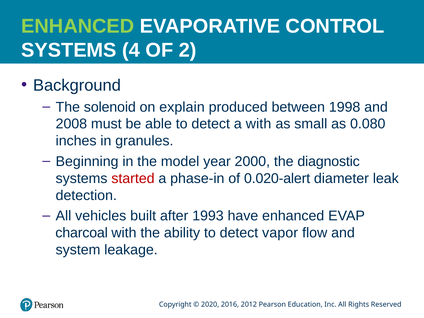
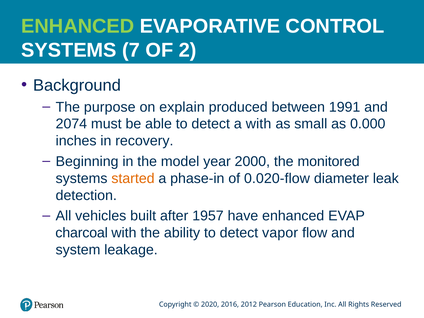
4: 4 -> 7
solenoid: solenoid -> purpose
1998: 1998 -> 1991
2008: 2008 -> 2074
0.080: 0.080 -> 0.000
granules: granules -> recovery
diagnostic: diagnostic -> monitored
started colour: red -> orange
0.020-alert: 0.020-alert -> 0.020-flow
1993: 1993 -> 1957
